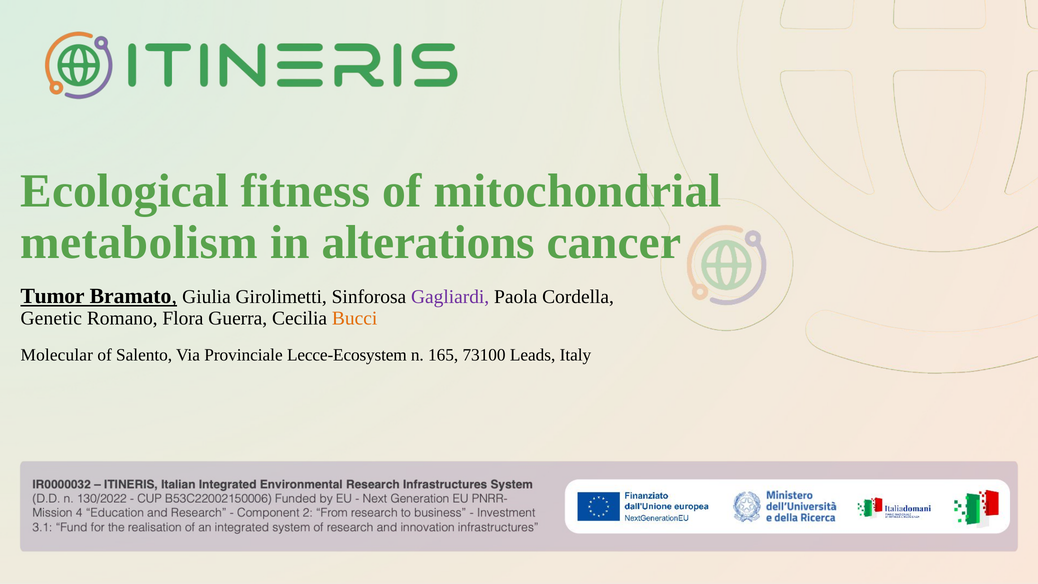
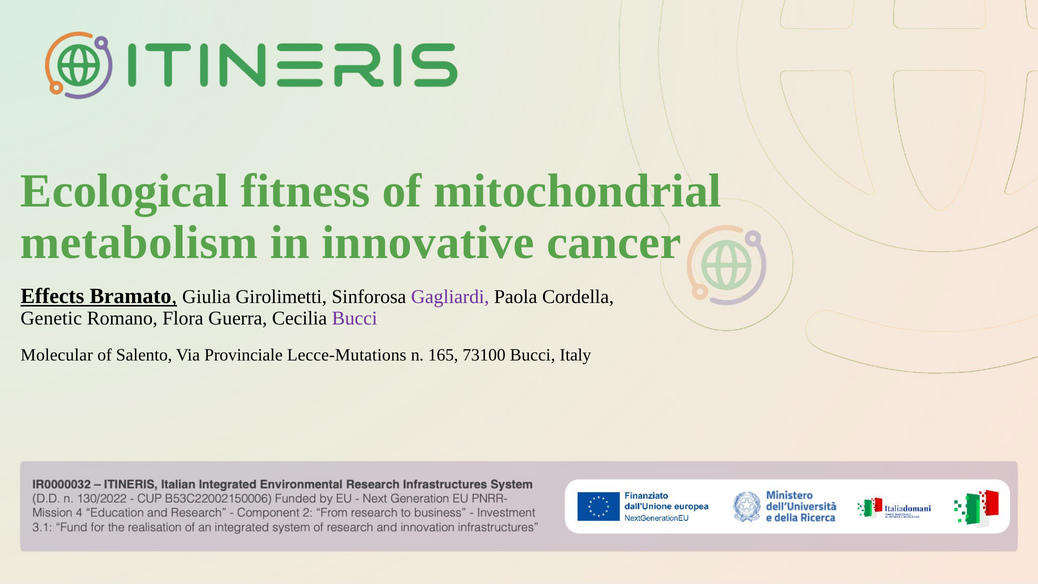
alterations: alterations -> innovative
Tumor: Tumor -> Effects
Bucci at (355, 318) colour: orange -> purple
Lecce-Ecosystem: Lecce-Ecosystem -> Lecce-Mutations
73100 Leads: Leads -> Bucci
